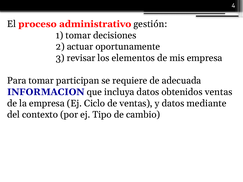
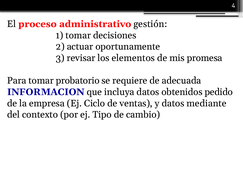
mis empresa: empresa -> promesa
participan: participan -> probatorio
obtenidos ventas: ventas -> pedido
